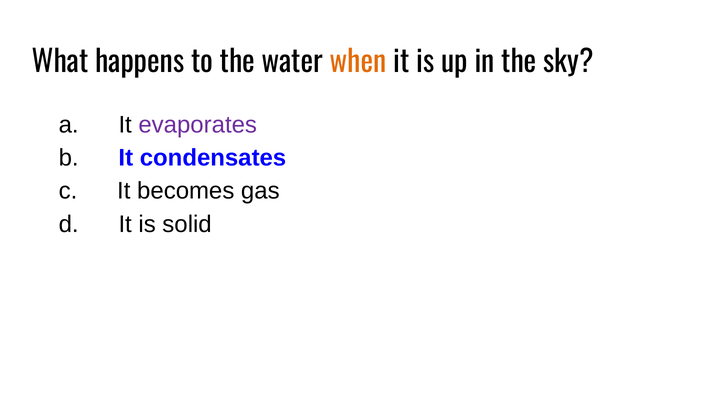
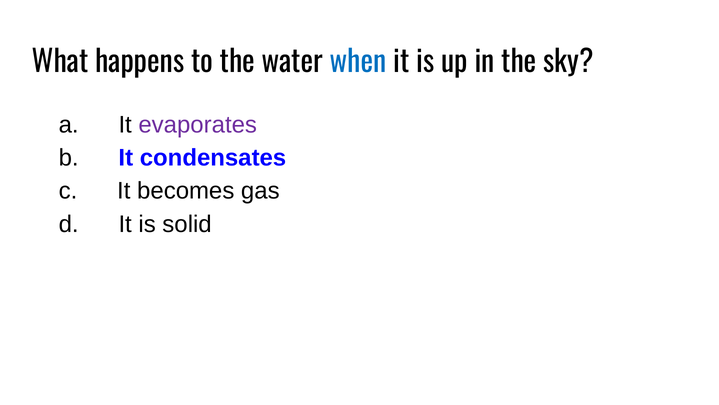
when colour: orange -> blue
